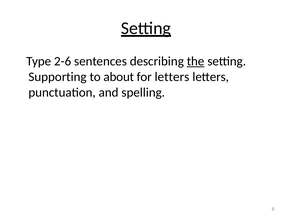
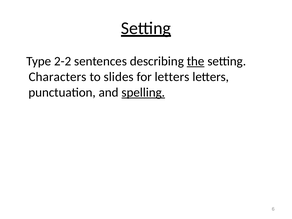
2-6: 2-6 -> 2-2
Supporting: Supporting -> Characters
about: about -> slides
spelling underline: none -> present
